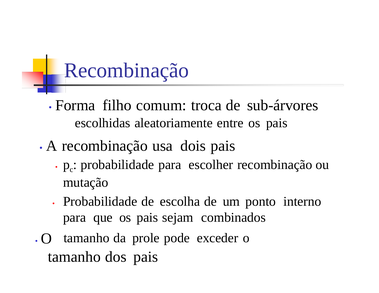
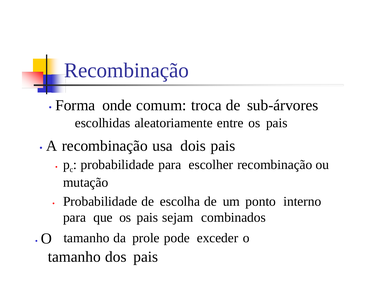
filho: filho -> onde
